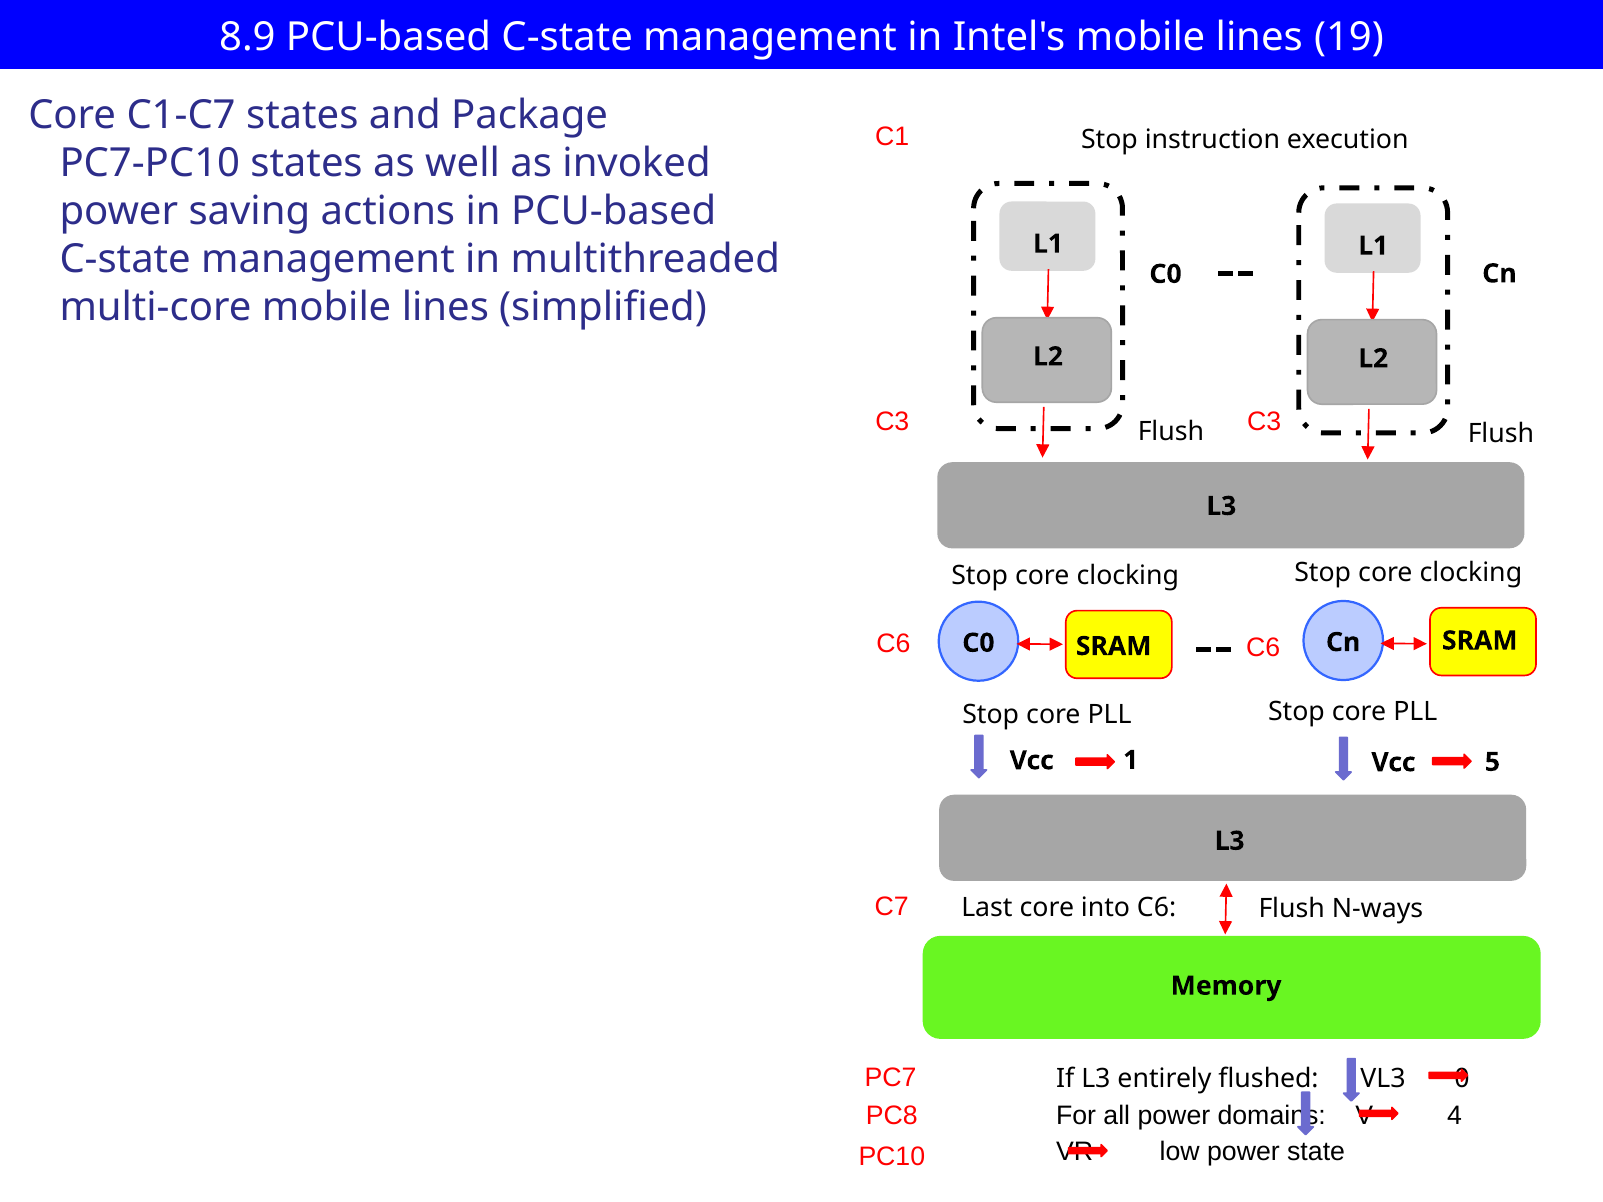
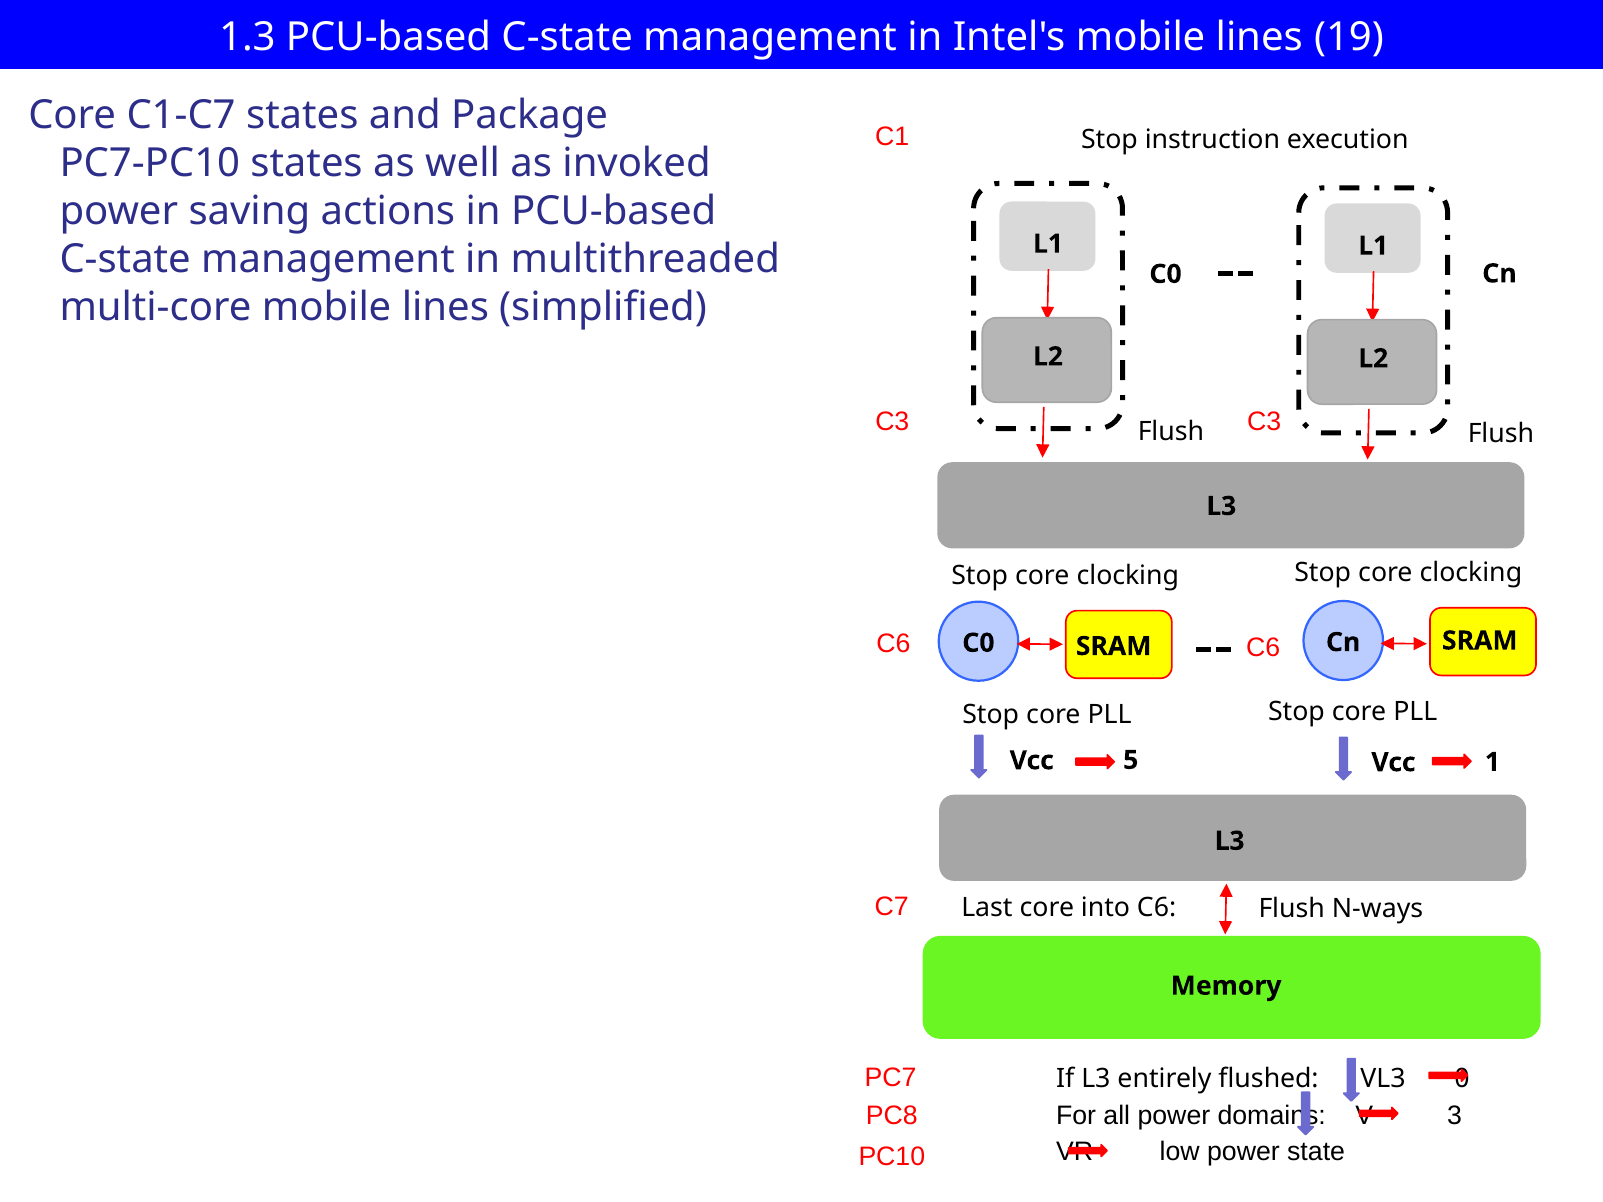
8.9: 8.9 -> 1.3
1: 1 -> 5
5: 5 -> 1
4: 4 -> 3
